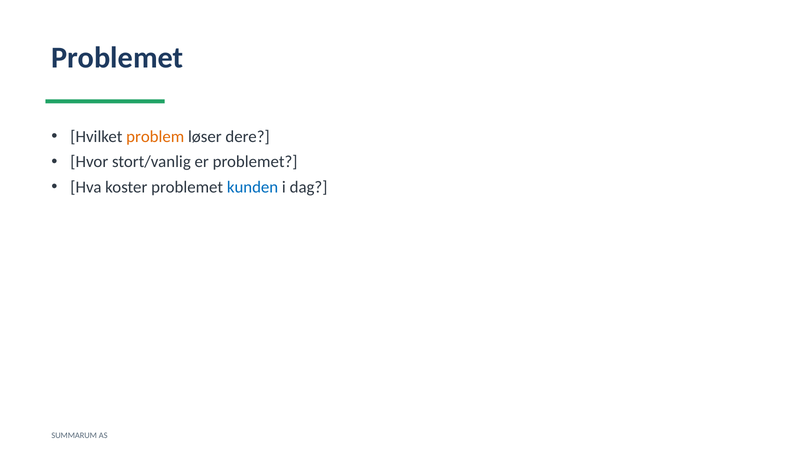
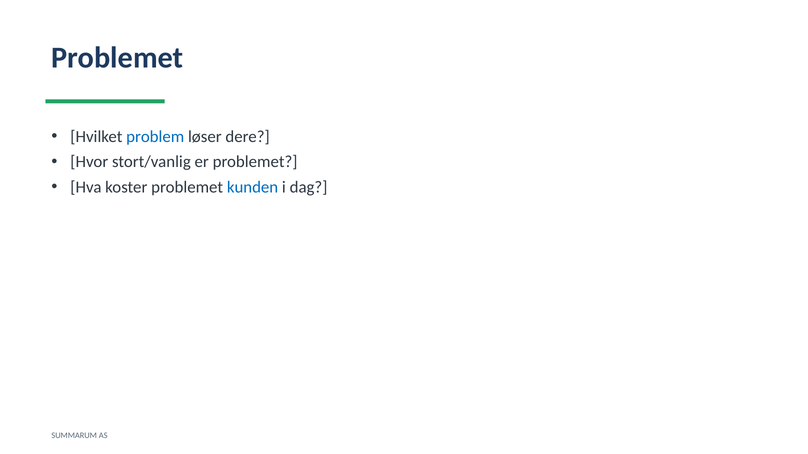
problem colour: orange -> blue
